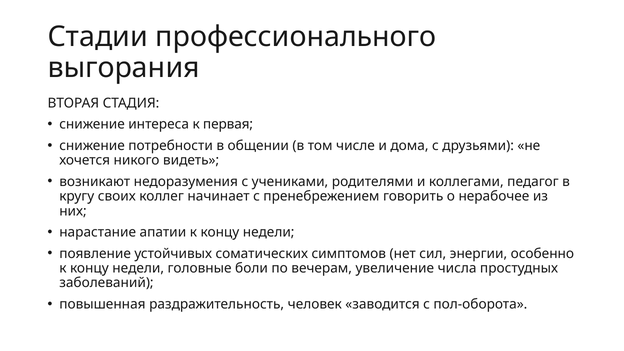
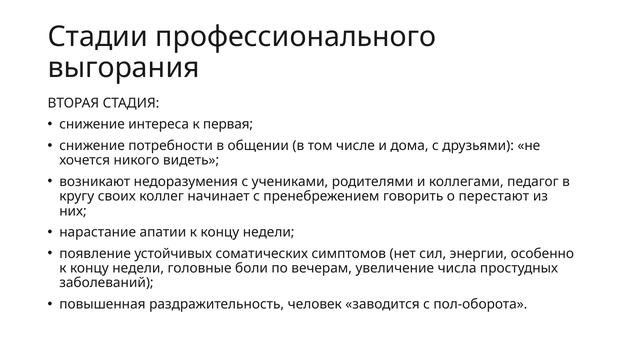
нерабочее: нерабочее -> перестают
